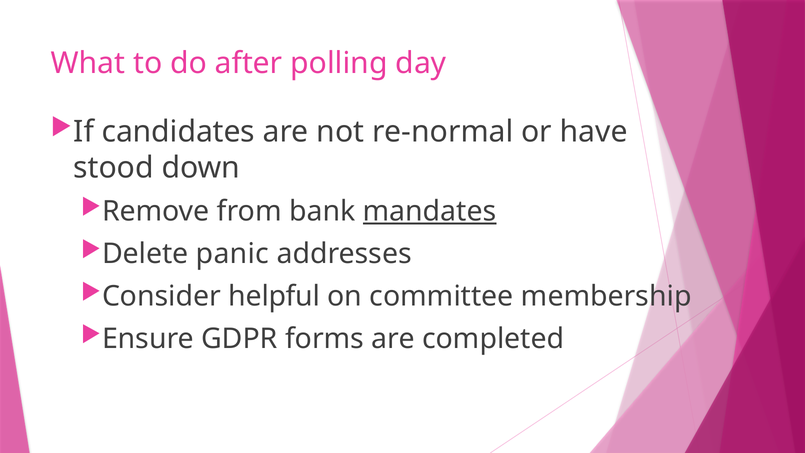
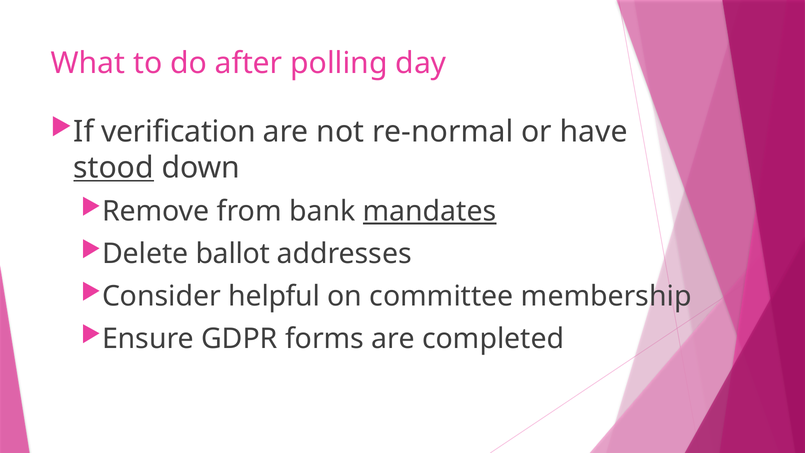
candidates: candidates -> verification
stood underline: none -> present
panic: panic -> ballot
